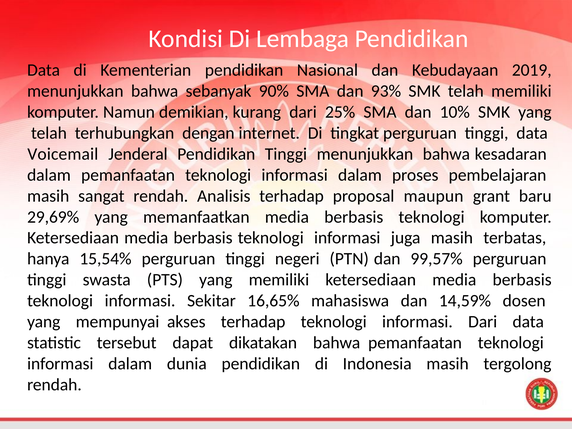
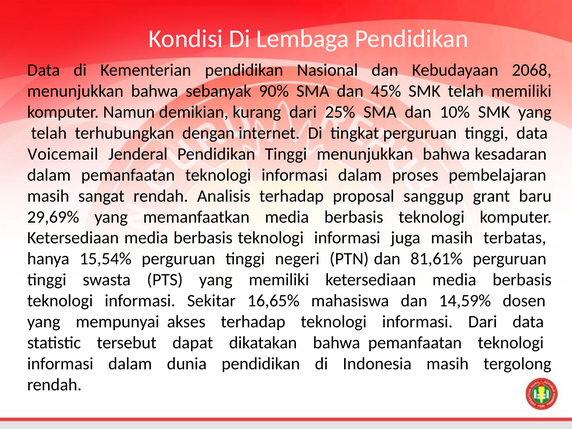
2019: 2019 -> 2068
93%: 93% -> 45%
maupun: maupun -> sanggup
99,57%: 99,57% -> 81,61%
